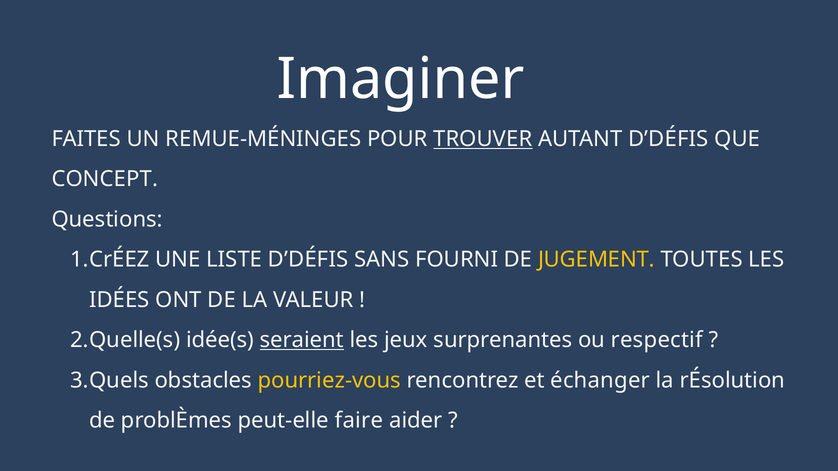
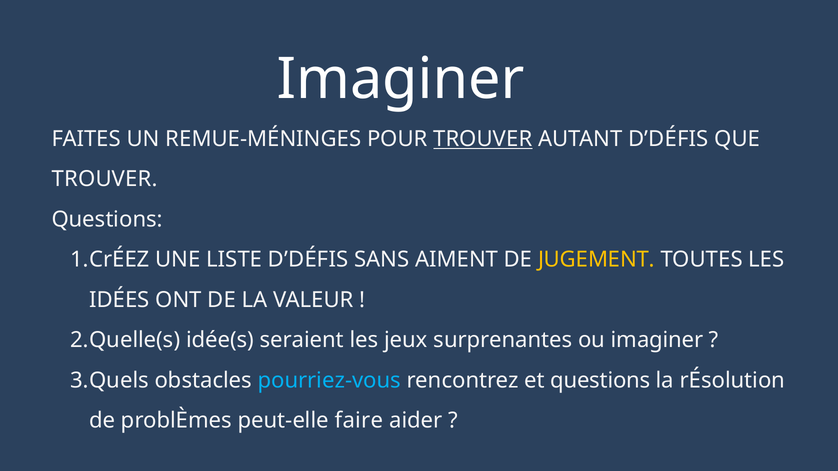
CONCEPT at (105, 179): CONCEPT -> TROUVER
FOURNI: FOURNI -> AIMENT
seraient underline: present -> none
ou respectif: respectif -> imaginer
pourriez-vous colour: yellow -> light blue
et échanger: échanger -> questions
